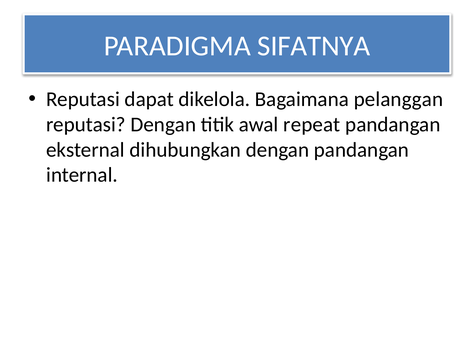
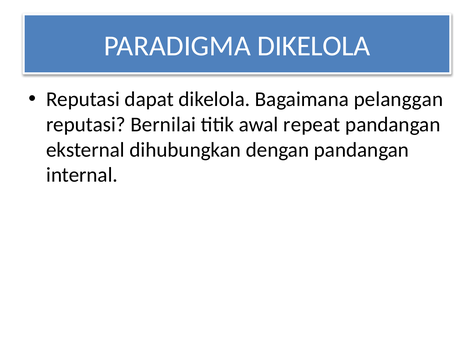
PARADIGMA SIFATNYA: SIFATNYA -> DIKELOLA
reputasi Dengan: Dengan -> Bernilai
